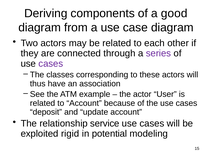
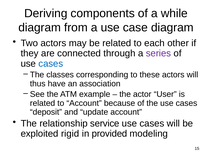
good: good -> while
cases at (51, 64) colour: purple -> blue
potential: potential -> provided
